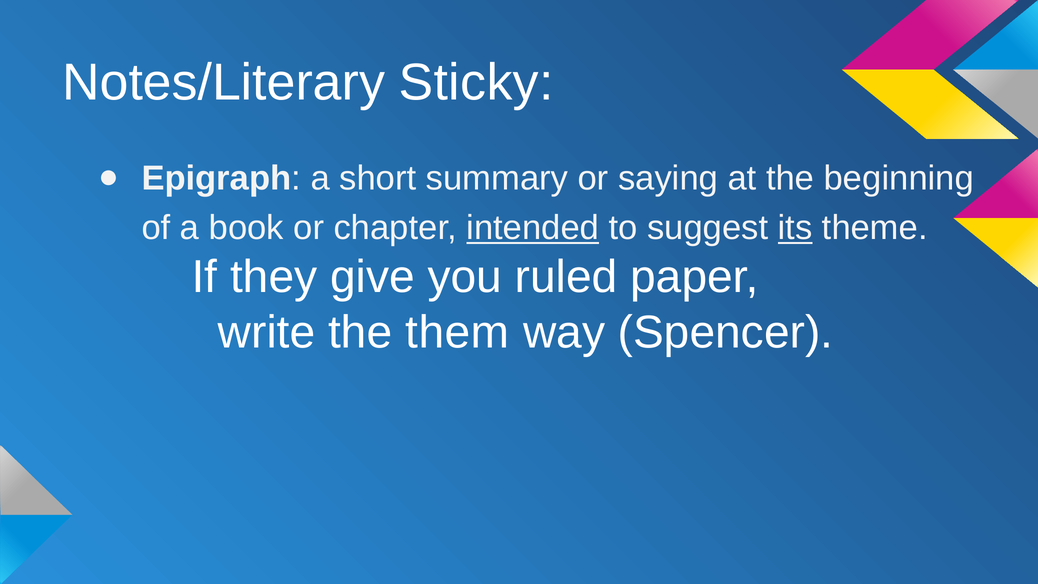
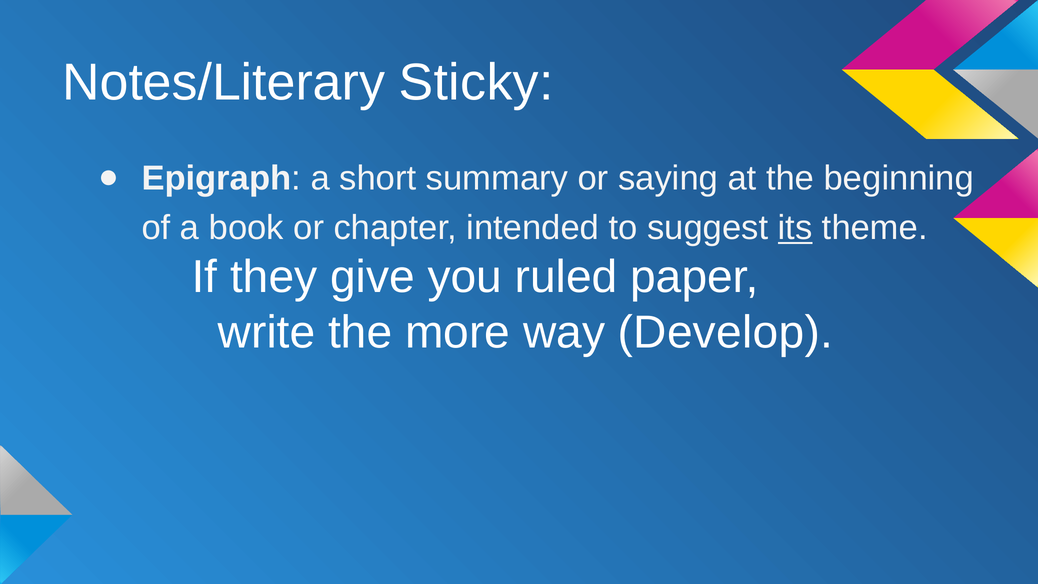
intended underline: present -> none
them: them -> more
Spencer: Spencer -> Develop
